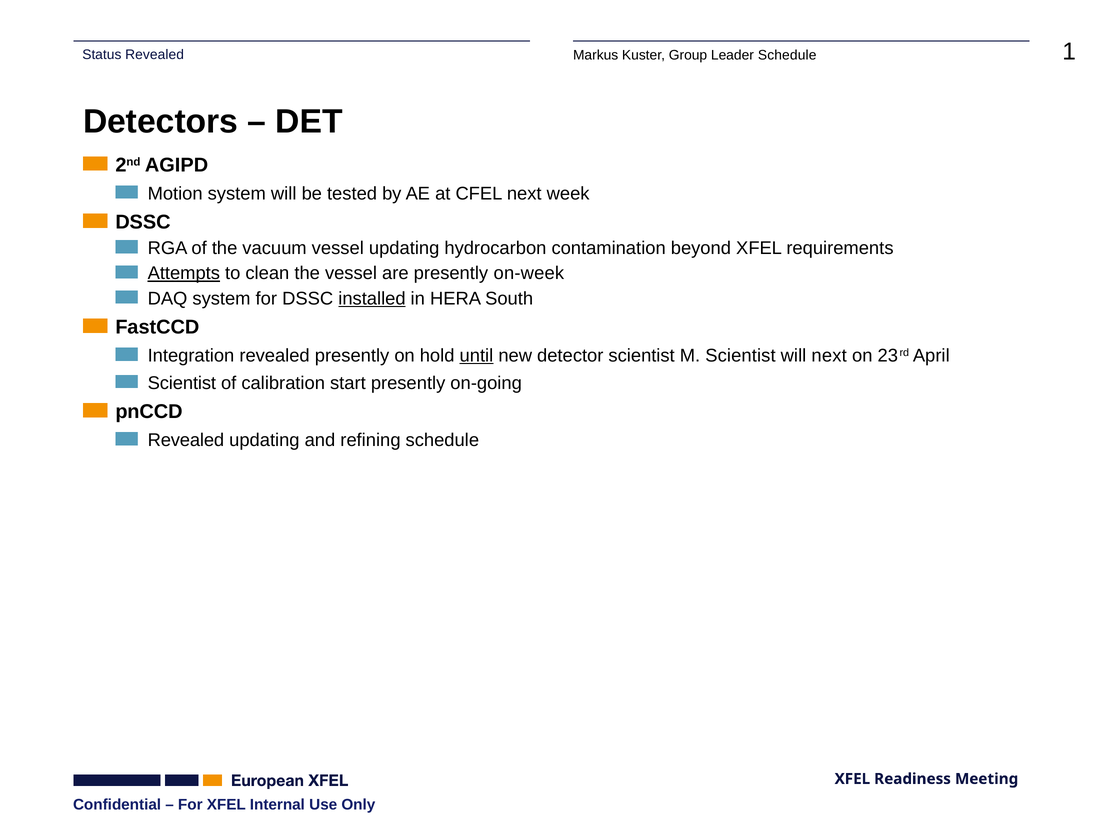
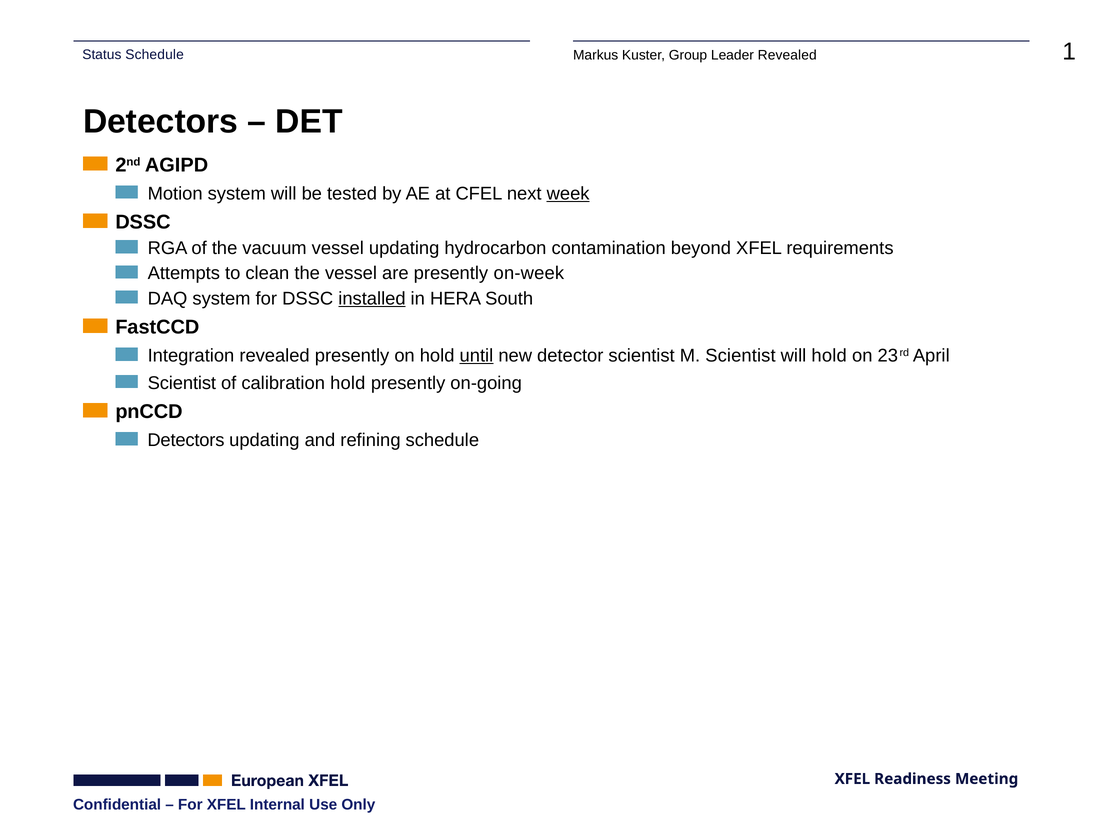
Revealed at (155, 55): Revealed -> Schedule
Schedule at (787, 55): Schedule -> Revealed
week underline: none -> present
Attempts underline: present -> none
will next: next -> hold
calibration start: start -> hold
Revealed at (186, 440): Revealed -> Detectors
